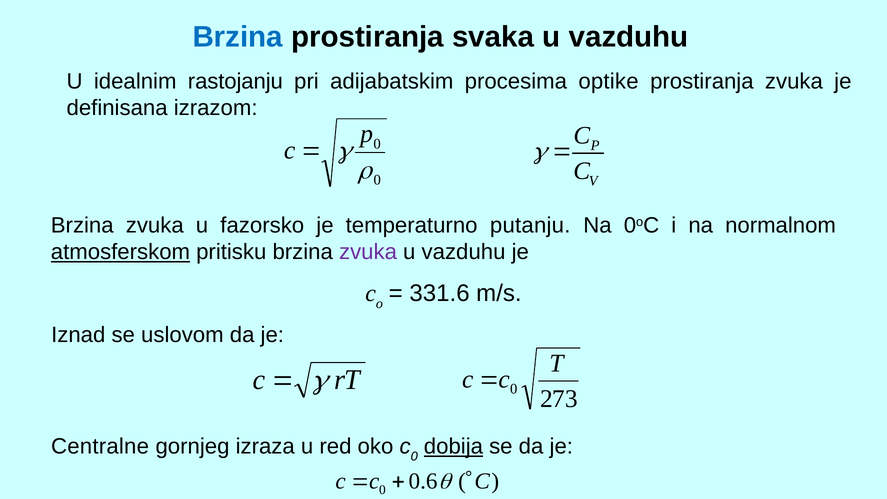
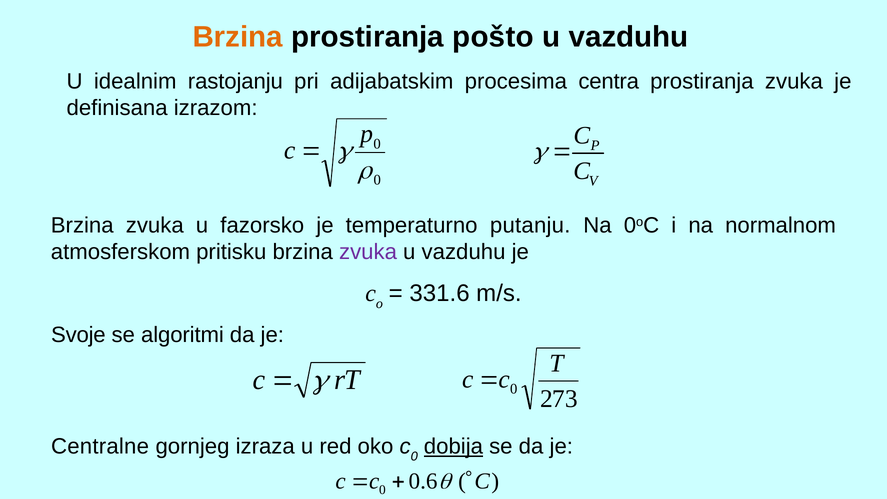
Brzina at (238, 37) colour: blue -> orange
svaka: svaka -> pošto
optike: optike -> centra
atmosferskom underline: present -> none
Iznad: Iznad -> Svoje
uslovom: uslovom -> algoritmi
